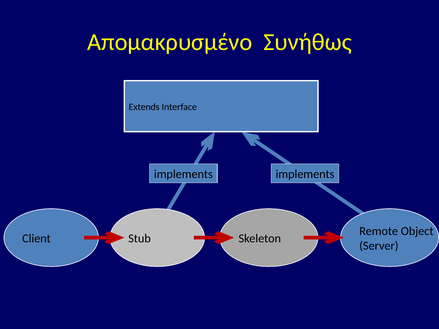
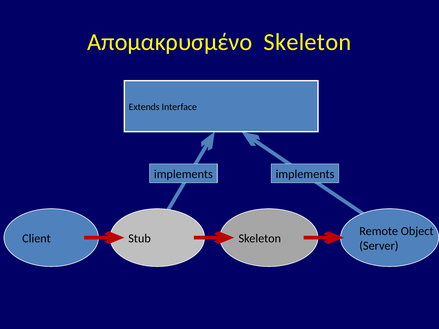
Απομακρυσμένο Συνήθως: Συνήθως -> Skeleton
